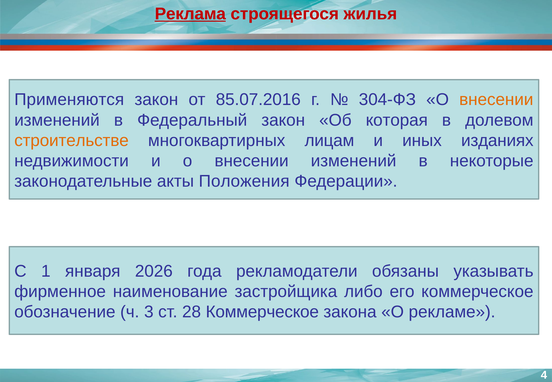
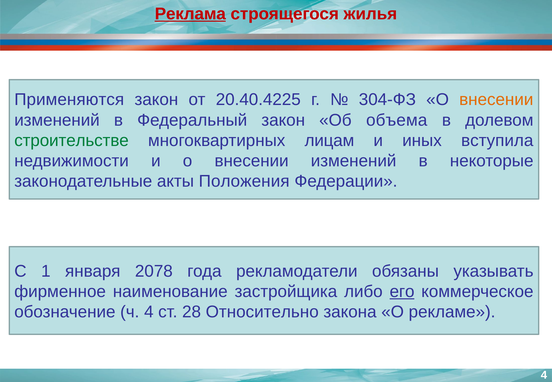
85.07.2016: 85.07.2016 -> 20.40.4225
которая: которая -> объема
строительстве colour: orange -> green
изданиях: изданиях -> вступила
2026: 2026 -> 2078
его underline: none -> present
ч 3: 3 -> 4
28 Коммерческое: Коммерческое -> Относительно
